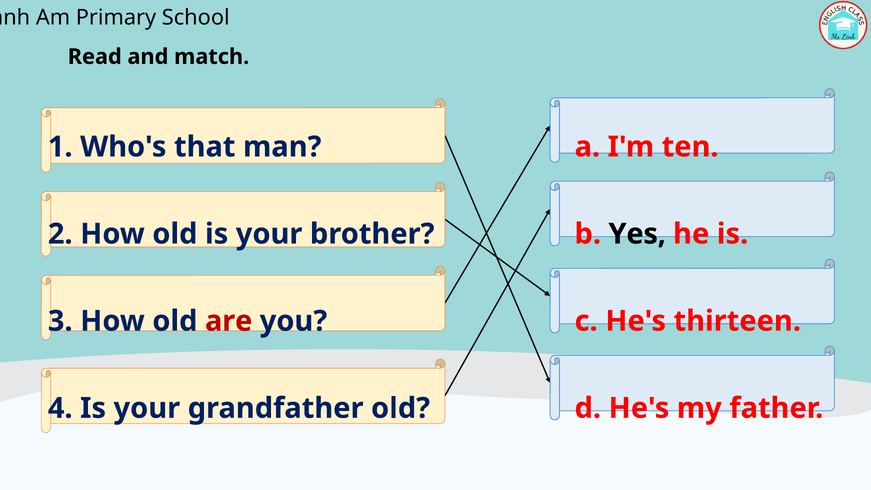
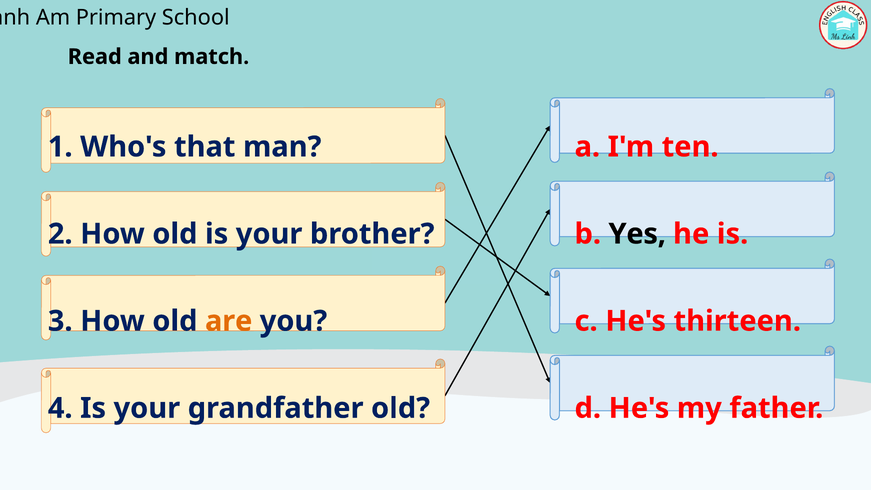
are colour: red -> orange
